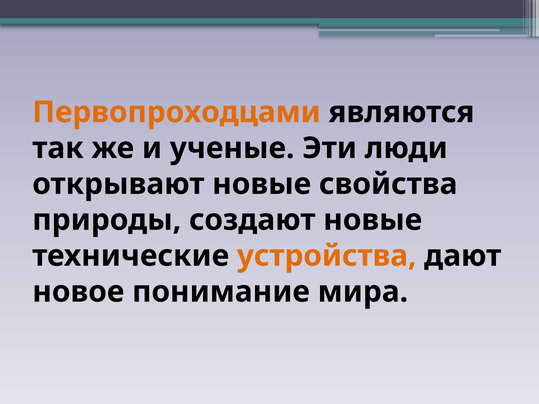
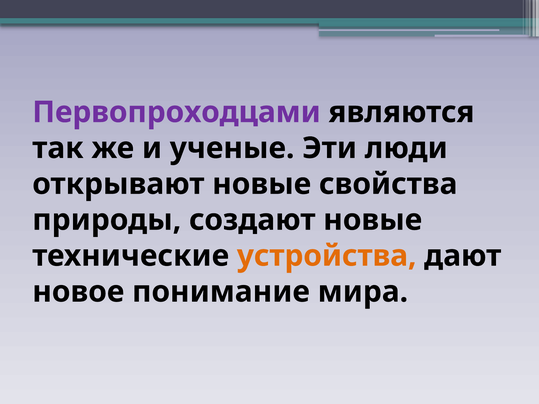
Первопроходцами colour: orange -> purple
